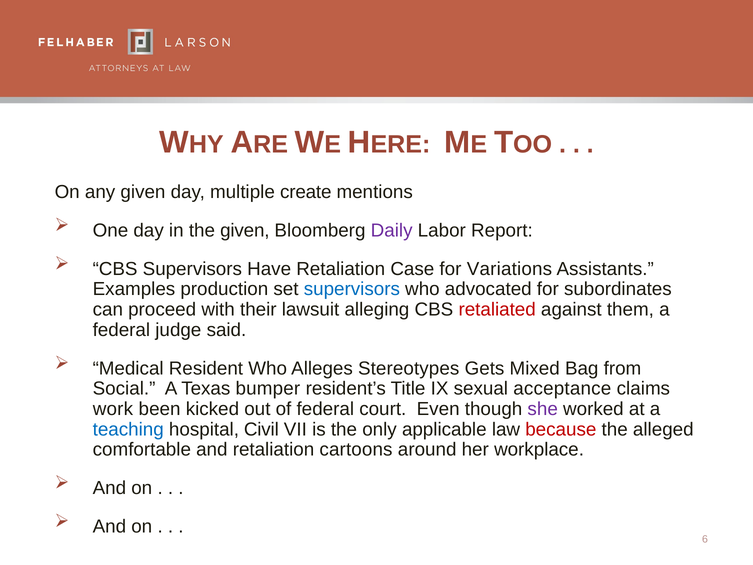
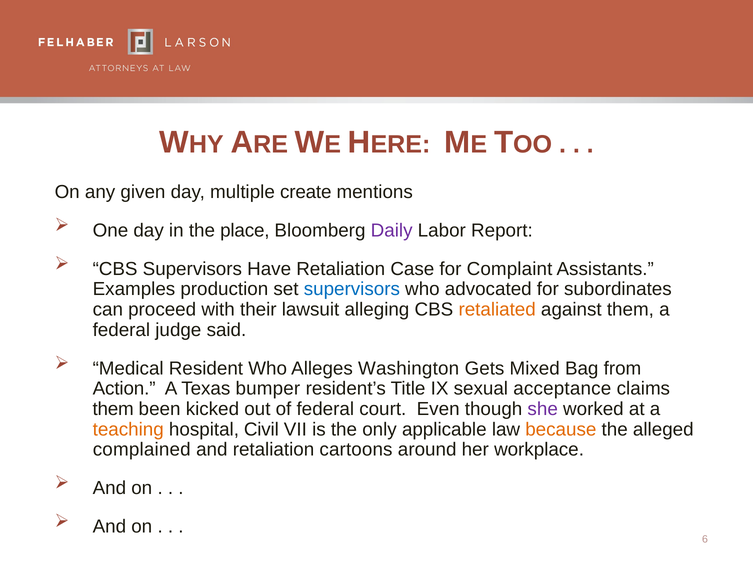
the given: given -> place
Variations: Variations -> Complaint
retaliated colour: red -> orange
Stereotypes: Stereotypes -> Washington
Social: Social -> Action
work at (113, 409): work -> them
teaching colour: blue -> orange
because colour: red -> orange
comfortable: comfortable -> complained
